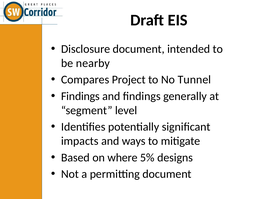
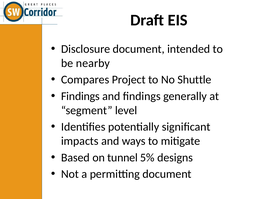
Tunnel: Tunnel -> Shuttle
where: where -> tunnel
